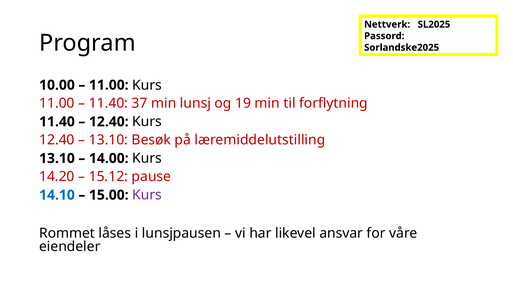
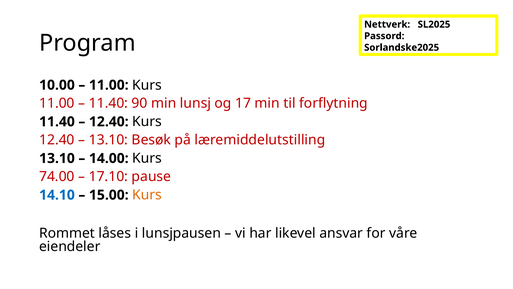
37: 37 -> 90
19: 19 -> 17
14.20: 14.20 -> 74.00
15.12: 15.12 -> 17.10
Kurs at (147, 195) colour: purple -> orange
